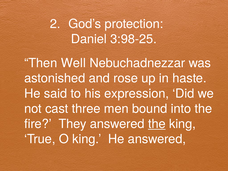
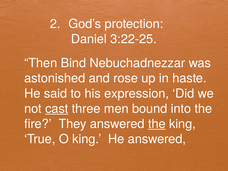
3:98-25: 3:98-25 -> 3:22-25
Well: Well -> Bind
cast underline: none -> present
